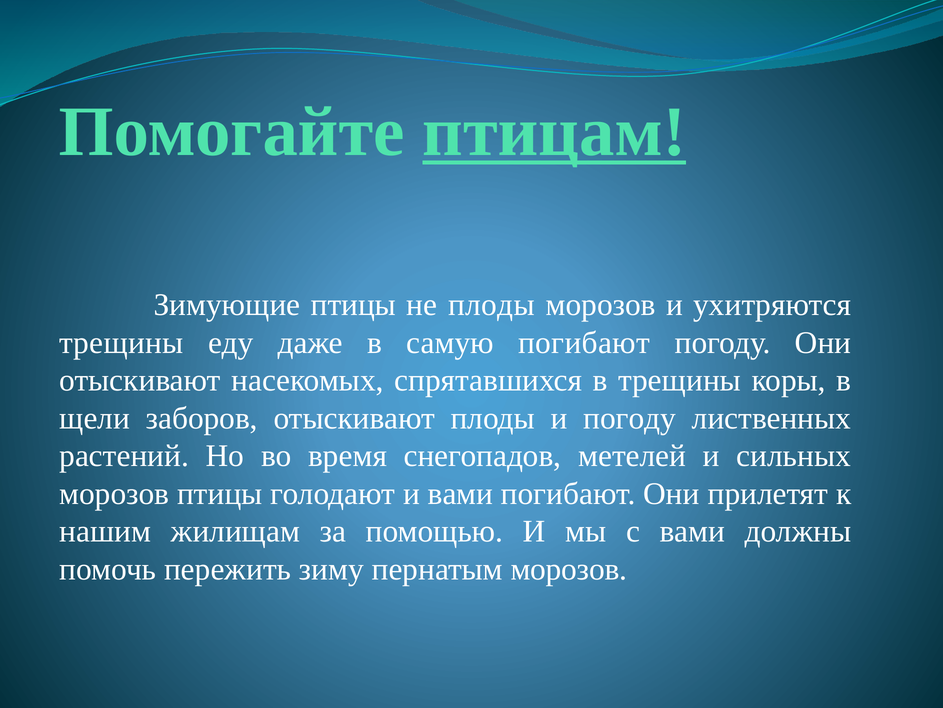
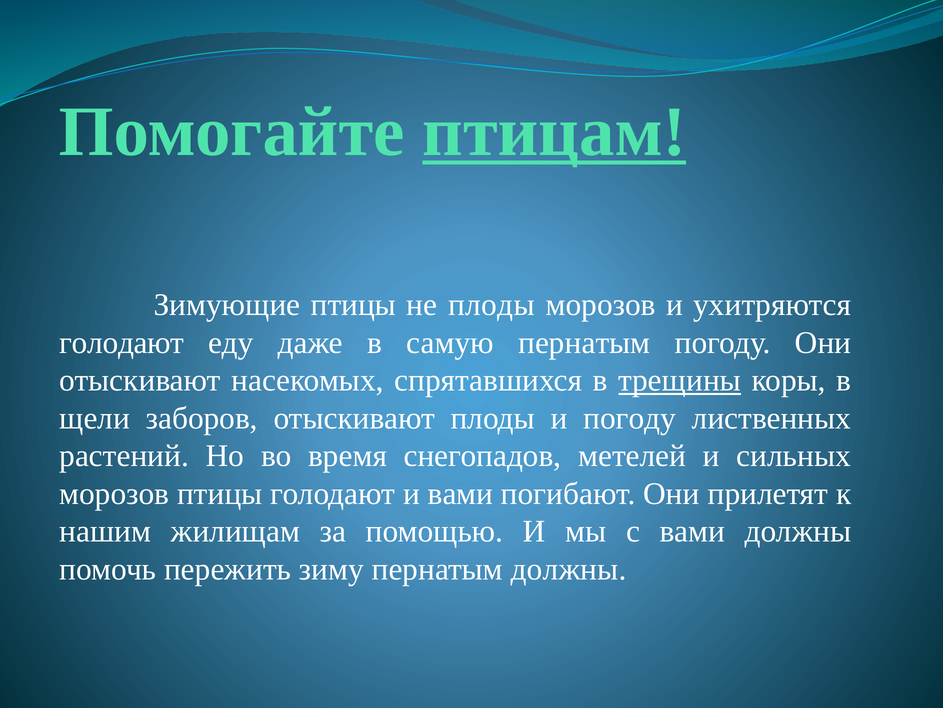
трещины at (121, 342): трещины -> голодают
самую погибают: погибают -> пернатым
трещины at (680, 380) underline: none -> present
пернатым морозов: морозов -> должны
